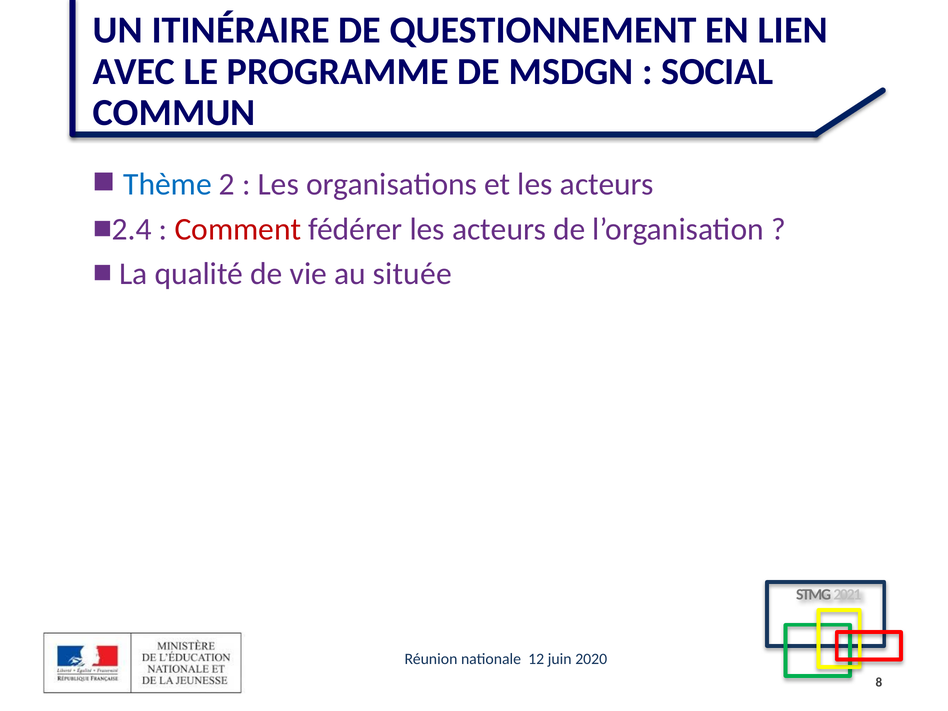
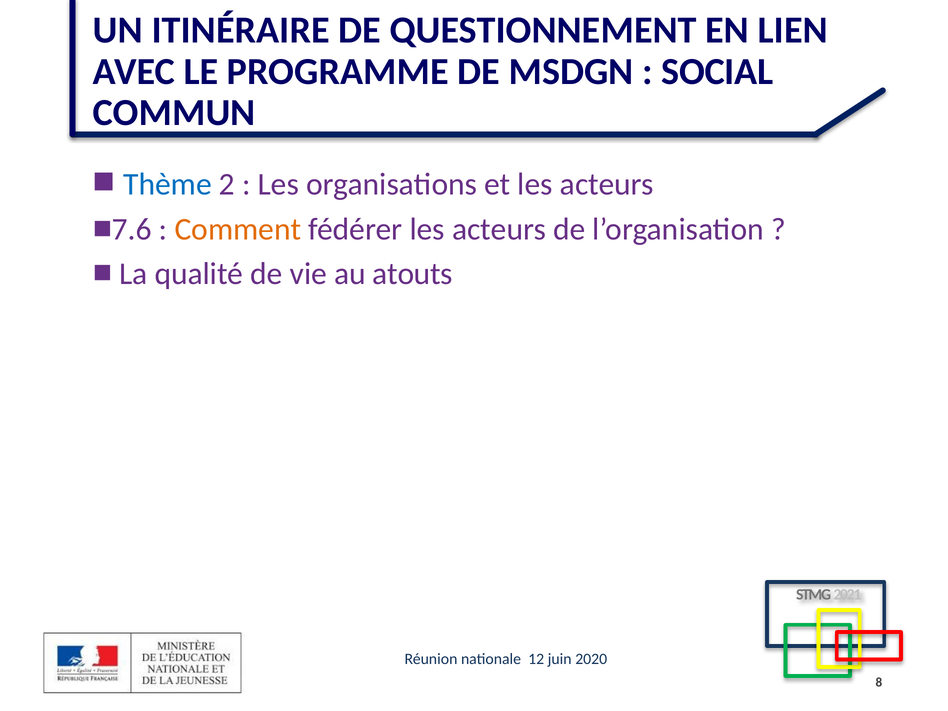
2.4: 2.4 -> 7.6
Comment colour: red -> orange
située: située -> atouts
